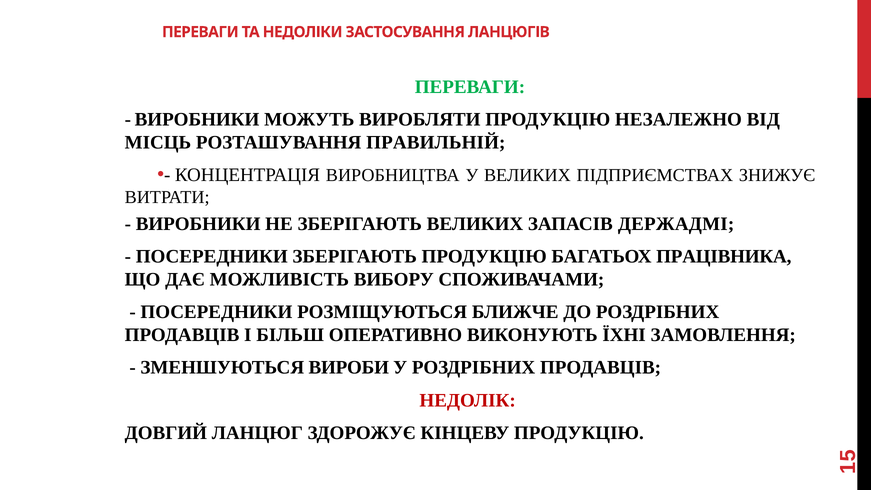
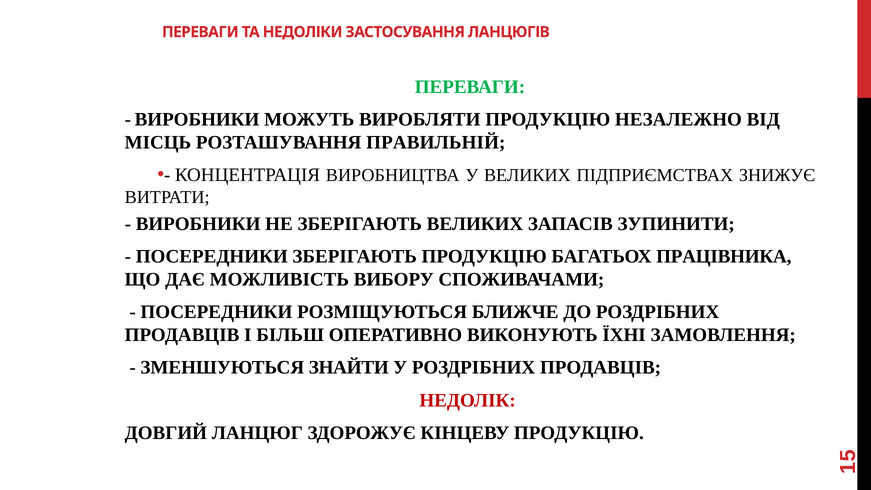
ДЕРЖАДМІ: ДЕРЖАДМІ -> ЗУПИНИТИ
ВИРОБИ: ВИРОБИ -> ЗНАЙТИ
